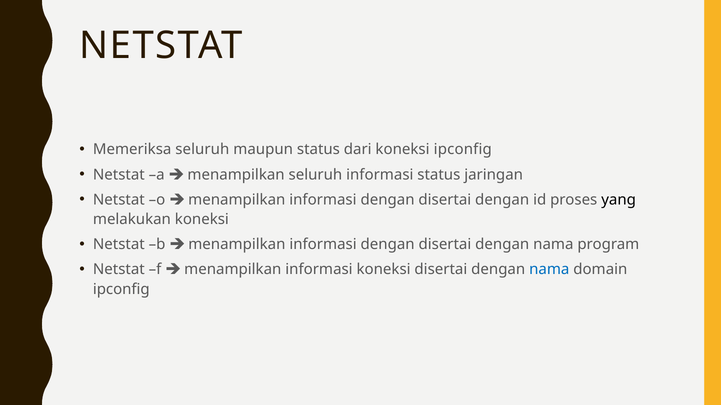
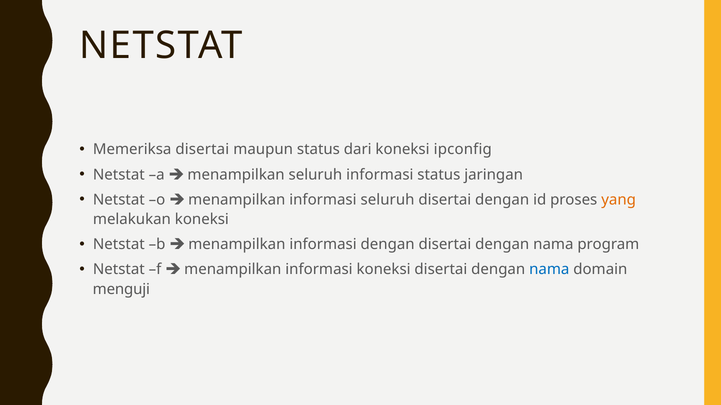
Memeriksa seluruh: seluruh -> disertai
dengan at (388, 200): dengan -> seluruh
yang colour: black -> orange
ipconfig at (121, 290): ipconfig -> menguji
